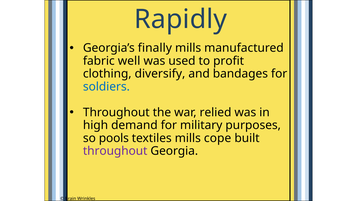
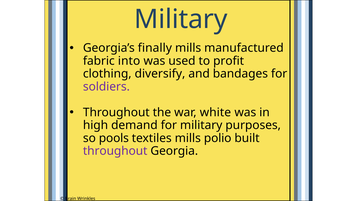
Rapidly at (181, 19): Rapidly -> Military
well: well -> into
soldiers colour: blue -> purple
relied: relied -> white
cope: cope -> polio
